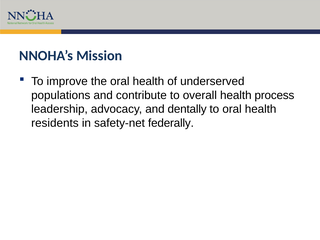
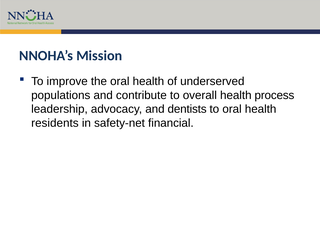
dentally: dentally -> dentists
federally: federally -> financial
